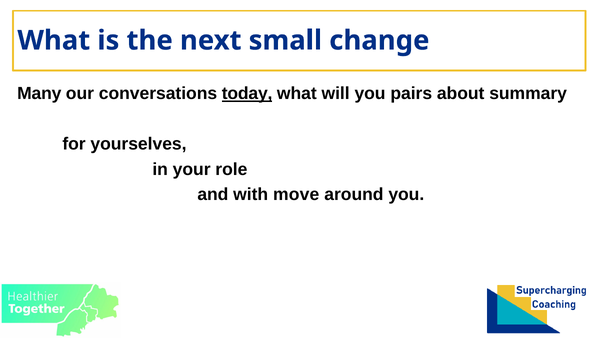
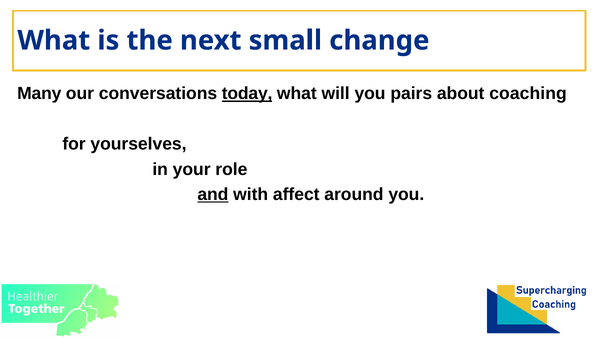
summary: summary -> coaching
and underline: none -> present
move: move -> affect
